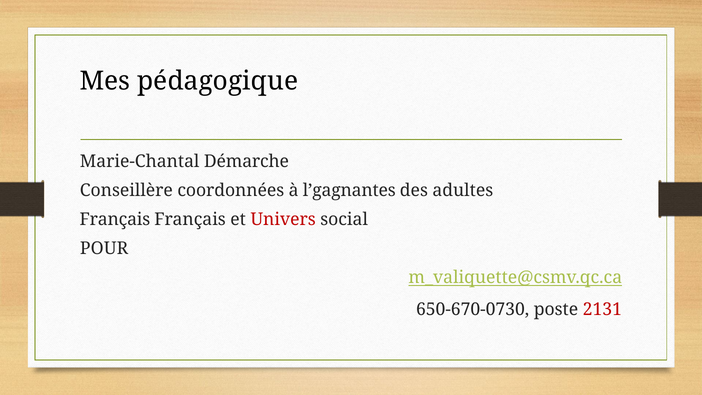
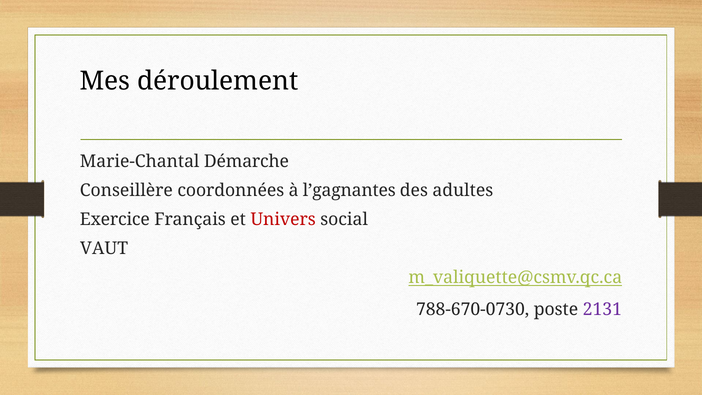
pédagogique: pédagogique -> déroulement
Français at (115, 220): Français -> Exercice
POUR: POUR -> VAUT
650-670-0730: 650-670-0730 -> 788-670-0730
2131 colour: red -> purple
